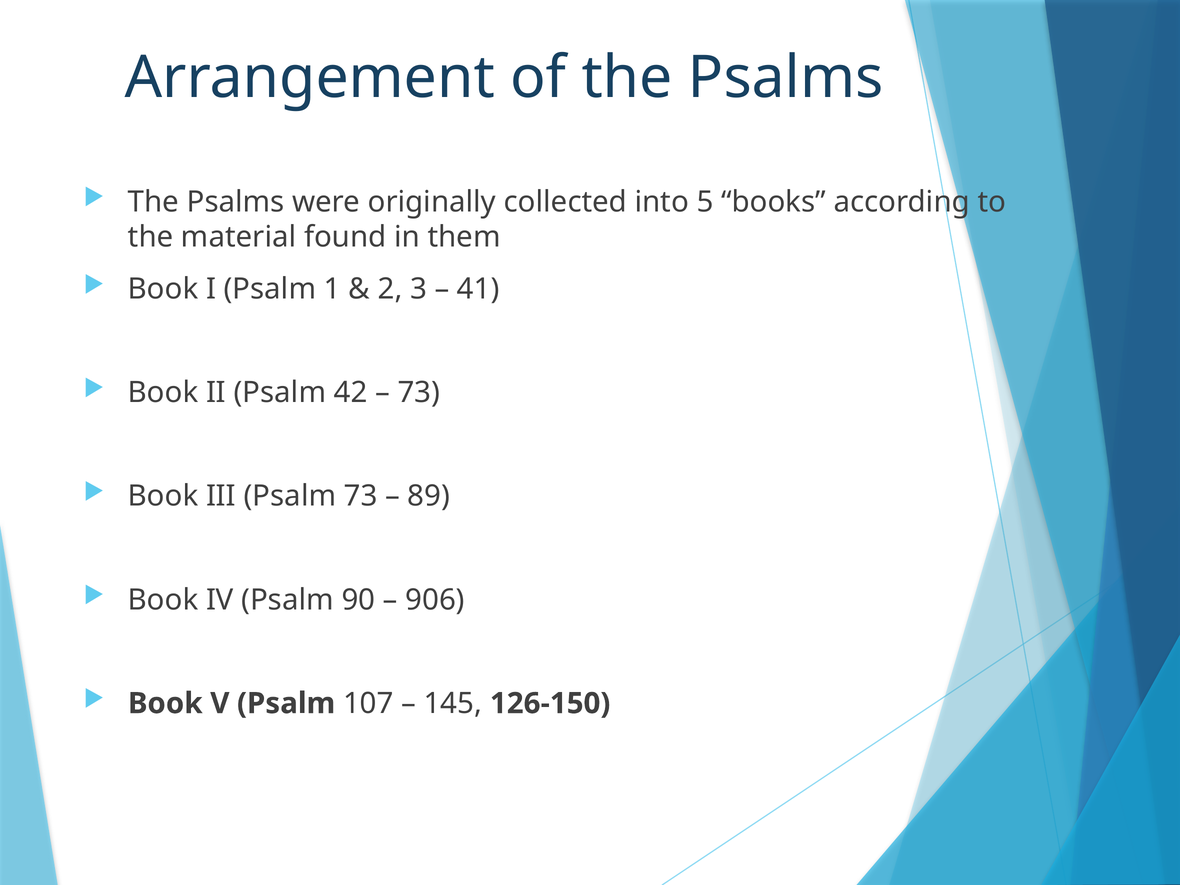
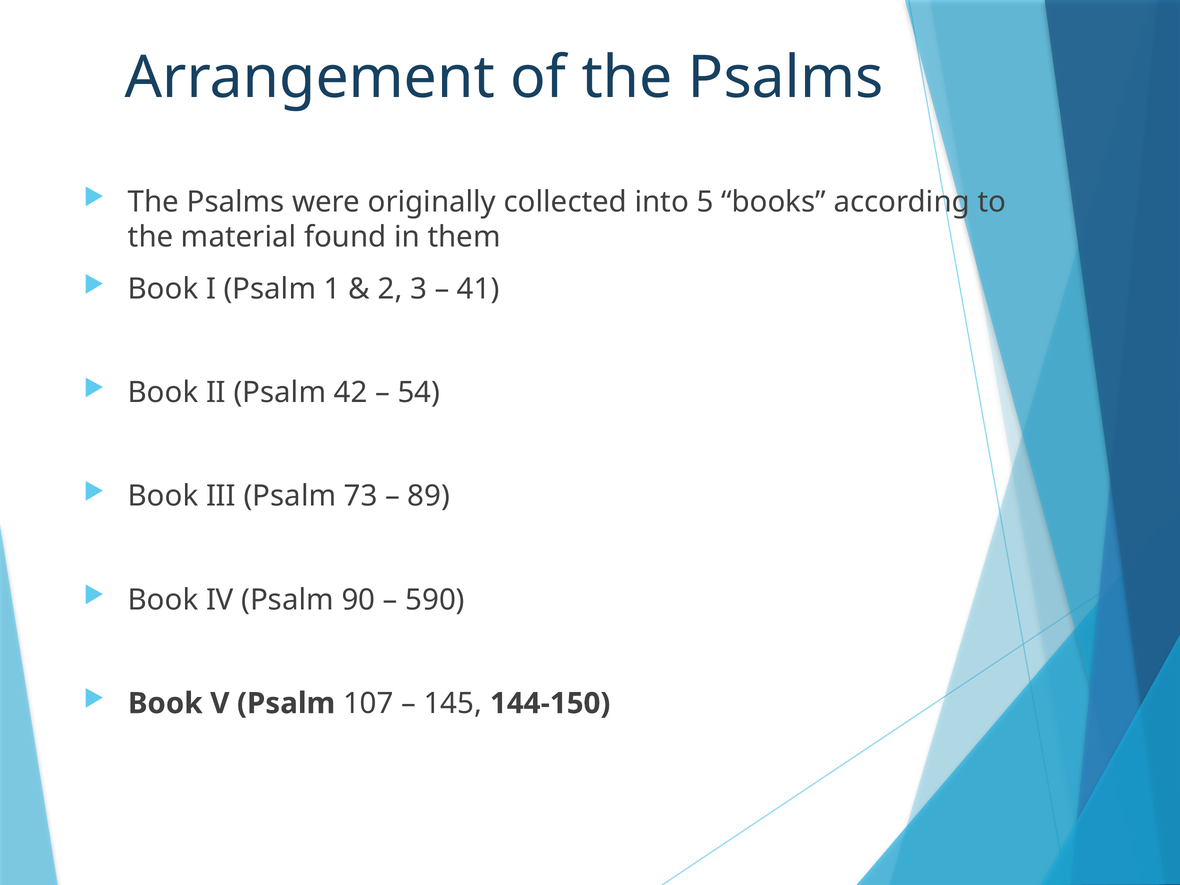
73 at (419, 393): 73 -> 54
906: 906 -> 590
126-150: 126-150 -> 144-150
